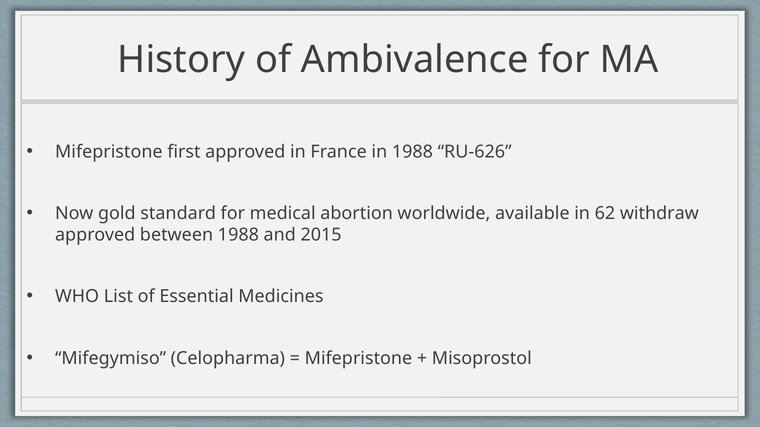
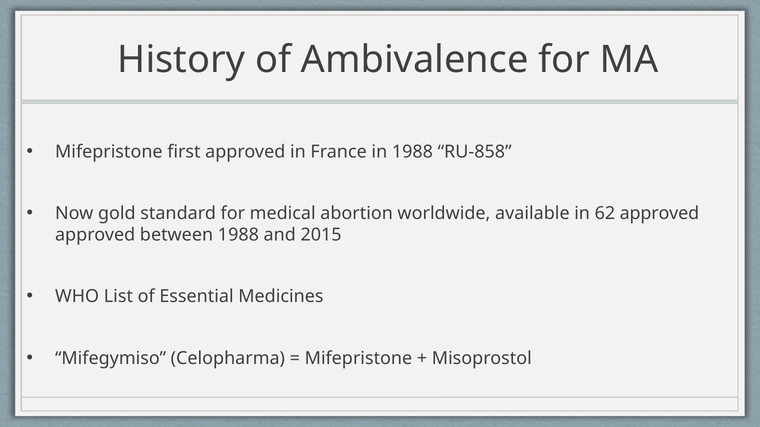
RU-626: RU-626 -> RU-858
62 withdraw: withdraw -> approved
